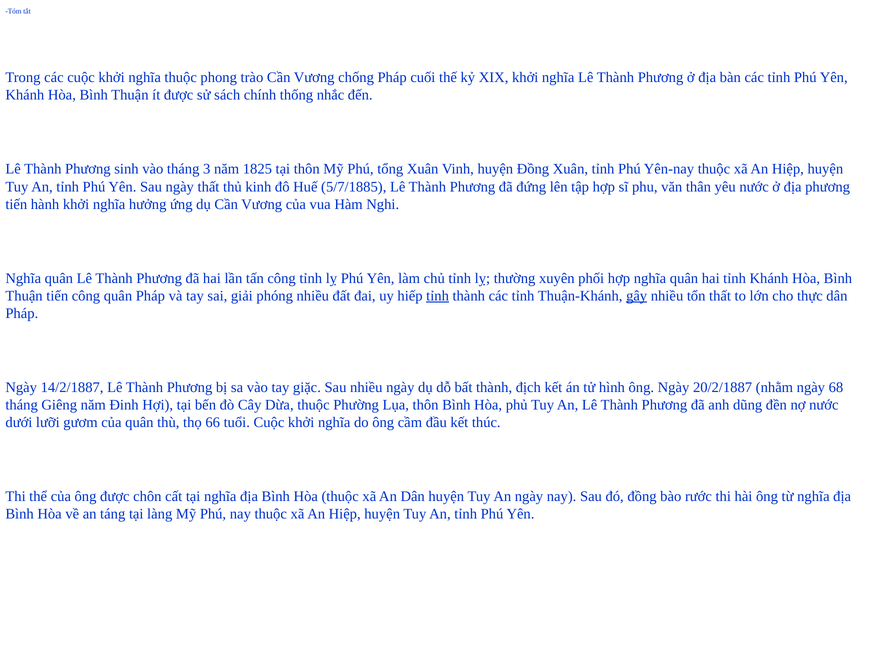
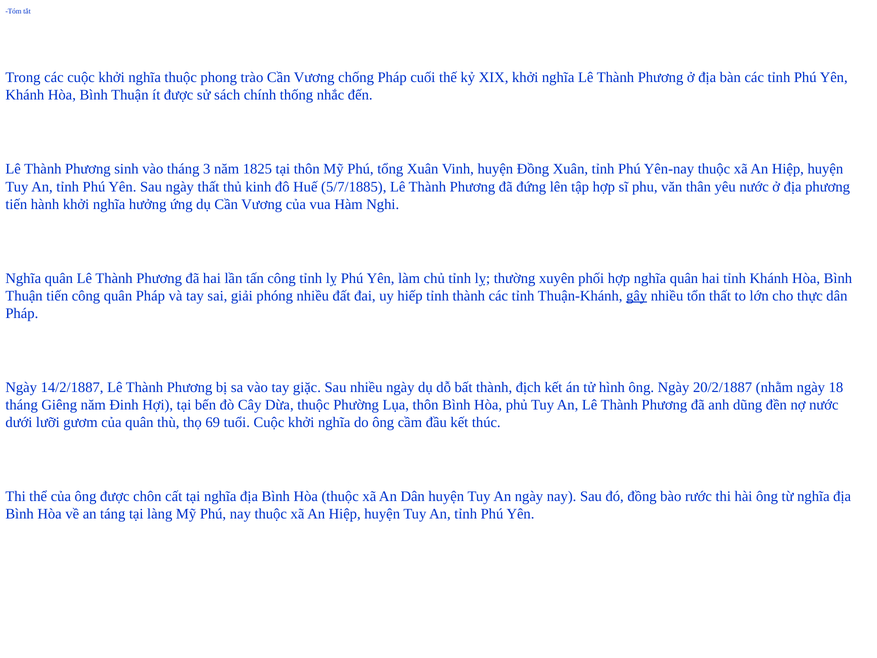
tỉnh at (438, 296) underline: present -> none
68: 68 -> 18
66: 66 -> 69
